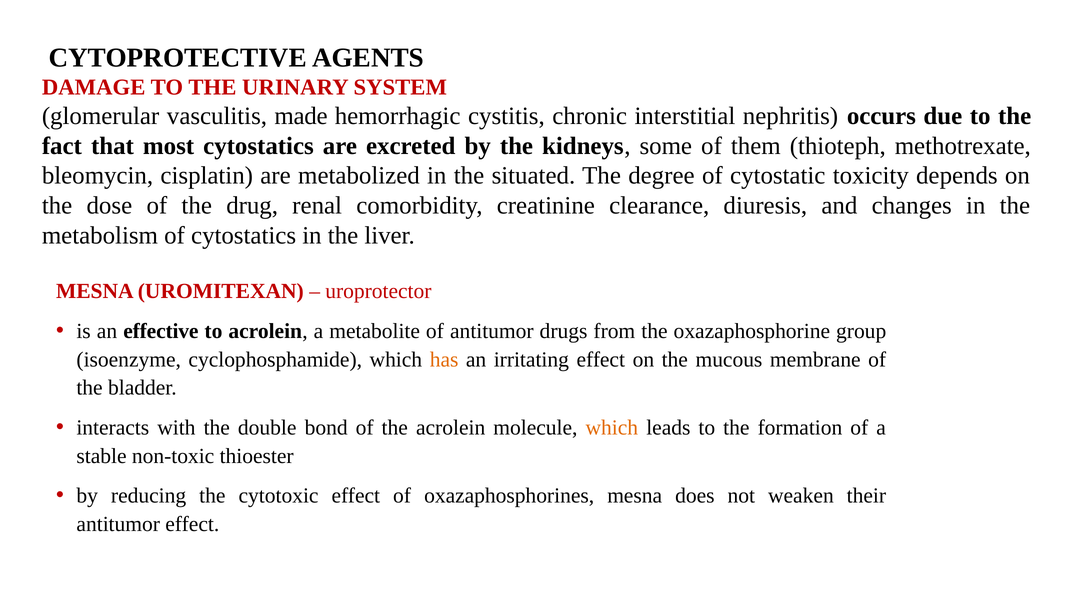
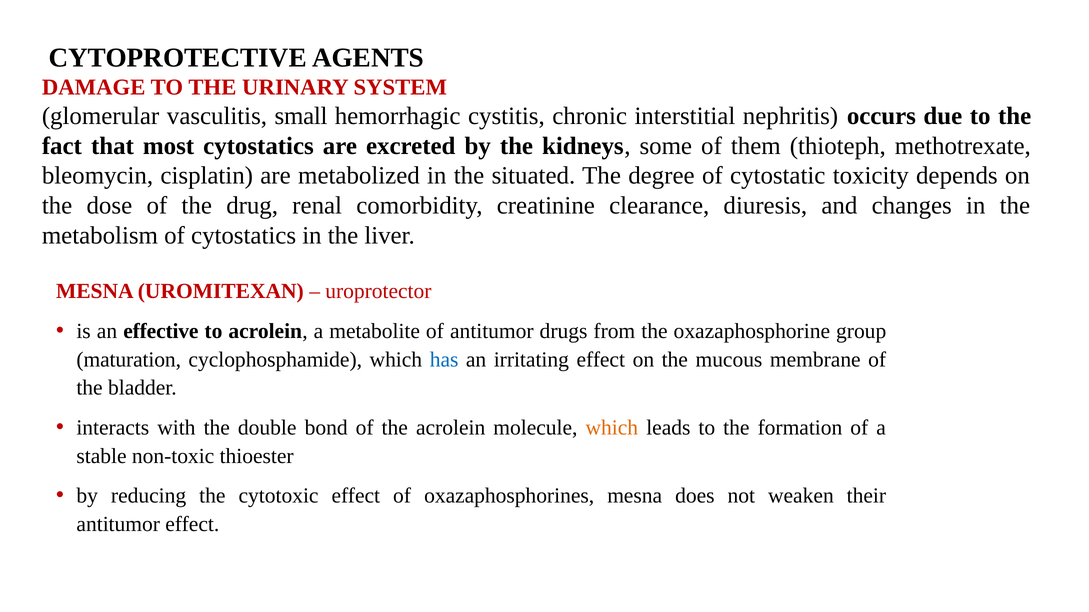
made: made -> small
isoenzyme: isoenzyme -> maturation
has colour: orange -> blue
